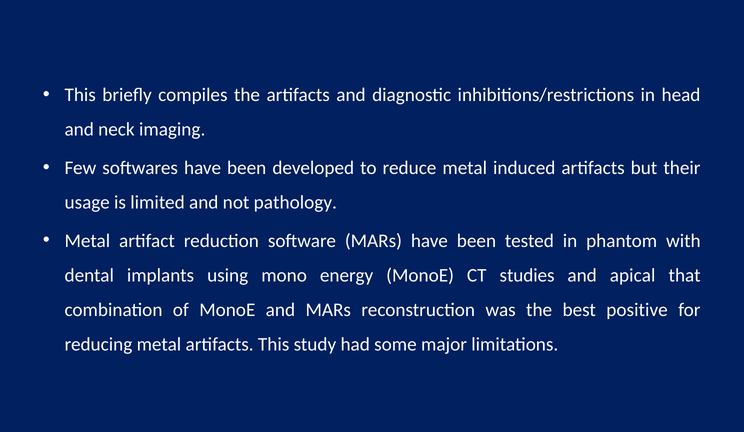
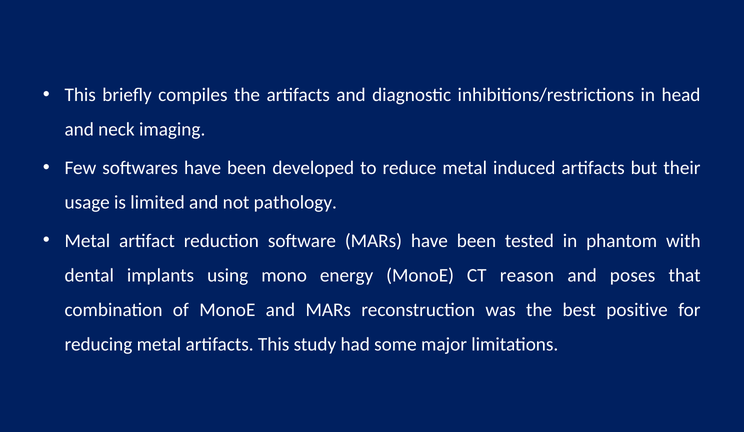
studies: studies -> reason
apical: apical -> poses
